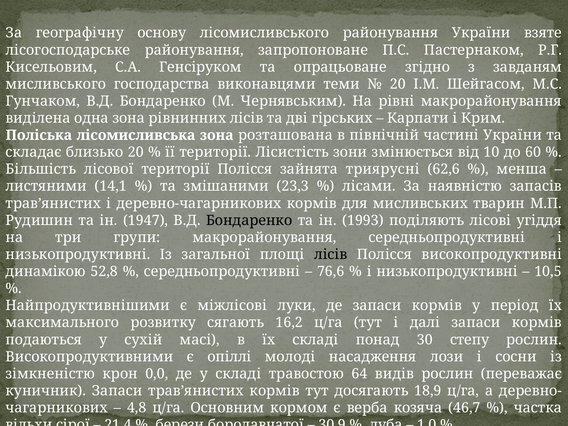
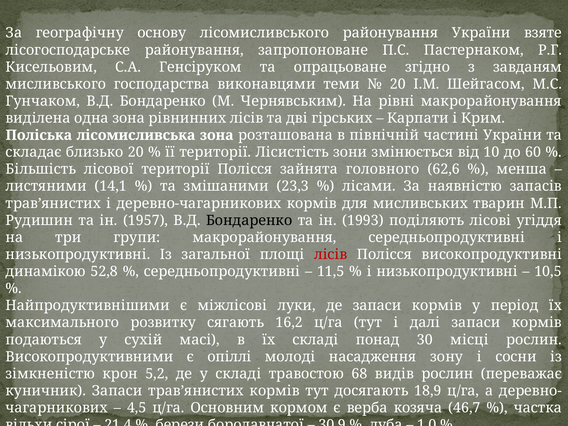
триярусні: триярусні -> головного
1947: 1947 -> 1957
лісів at (331, 254) colour: black -> red
76,6: 76,6 -> 11,5
степу: степу -> місці
лози: лози -> зону
0,0: 0,0 -> 5,2
64: 64 -> 68
4,8: 4,8 -> 4,5
